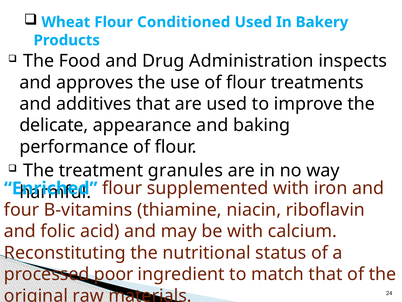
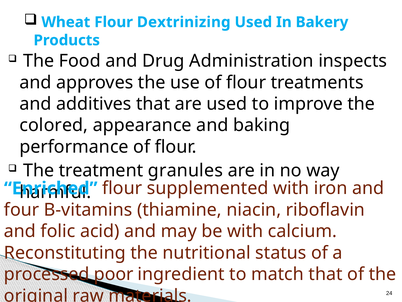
Conditioned: Conditioned -> Dextrinizing
delicate: delicate -> colored
